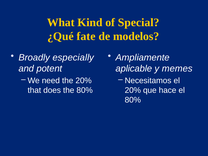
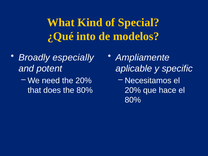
fate: fate -> into
memes: memes -> specific
